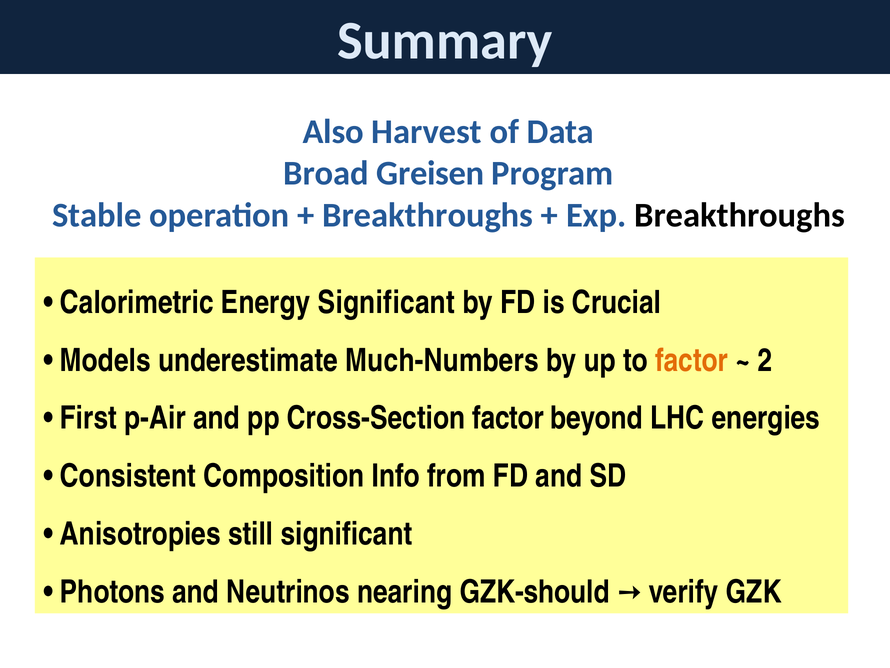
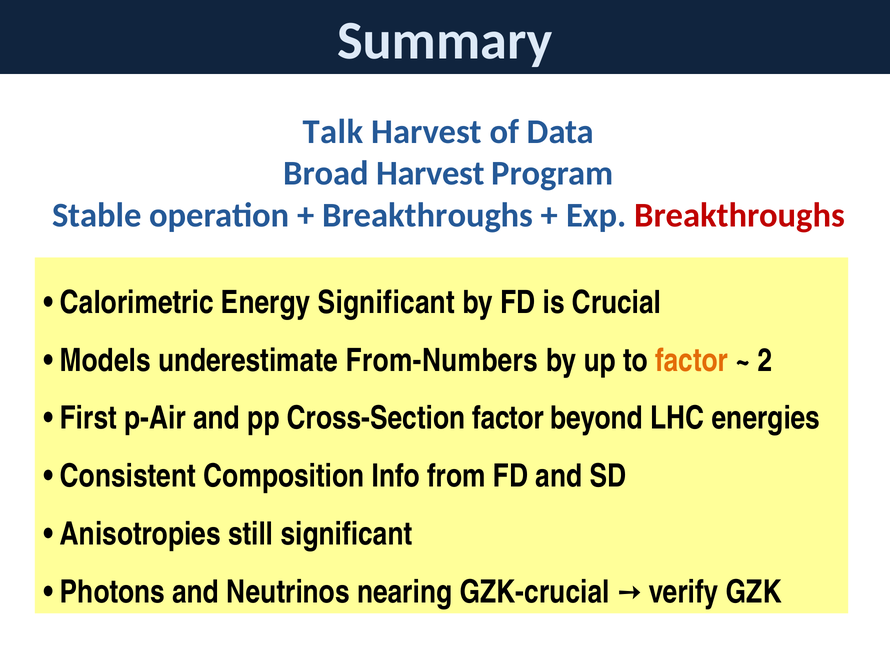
Also: Also -> Talk
Broad Greisen: Greisen -> Harvest
Breakthroughs at (740, 215) colour: black -> red
Much-Numbers: Much-Numbers -> From-Numbers
GZK-should: GZK-should -> GZK-crucial
